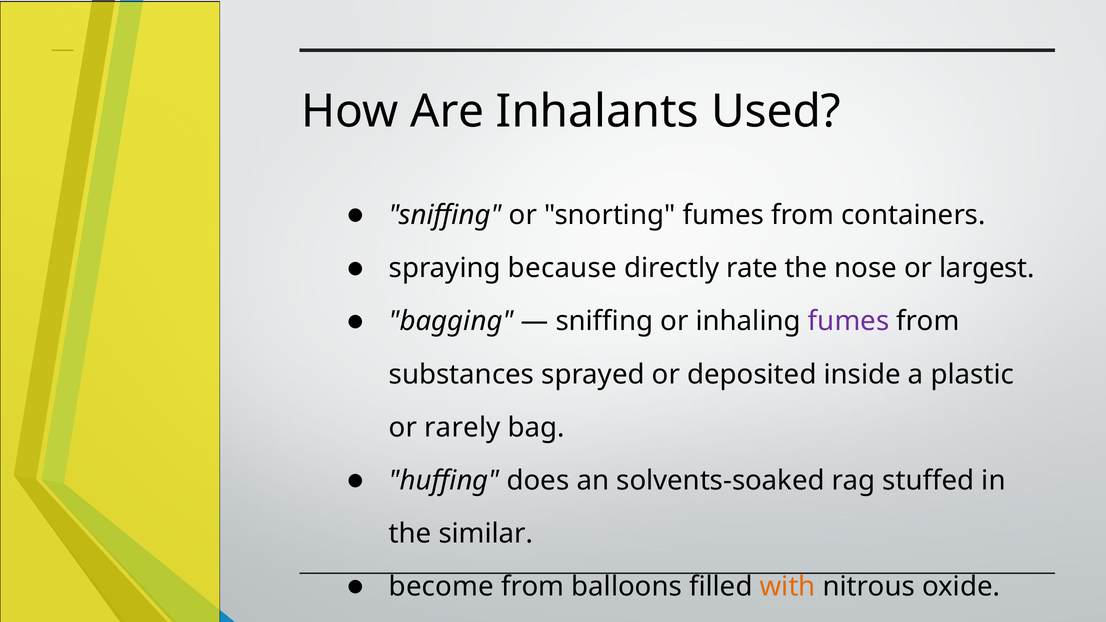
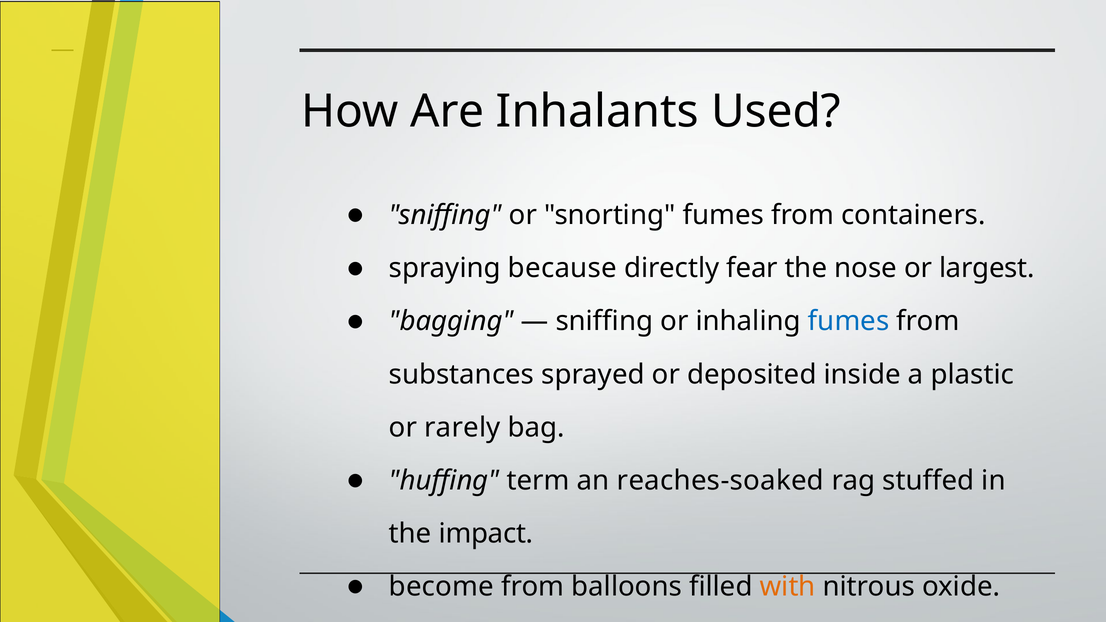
rate: rate -> fear
fumes at (849, 321) colour: purple -> blue
does: does -> term
solvents-soaked: solvents-soaked -> reaches-soaked
similar: similar -> impact
